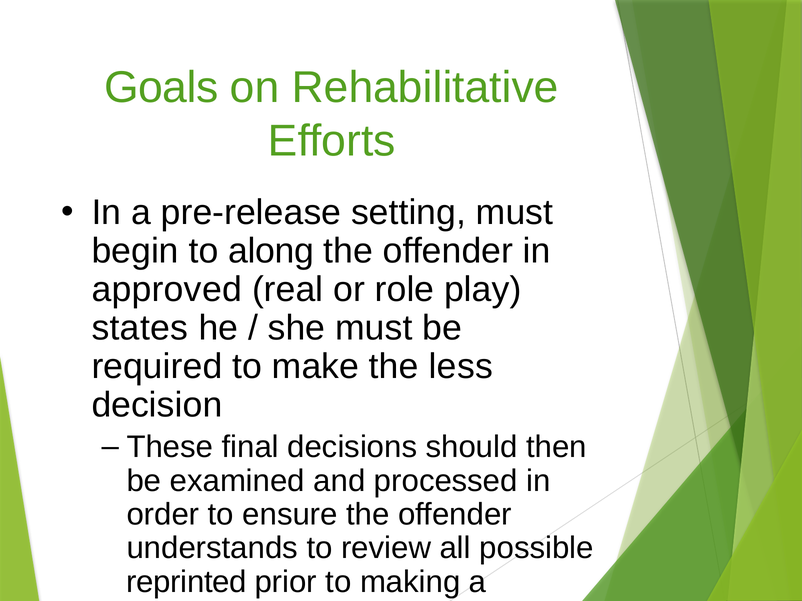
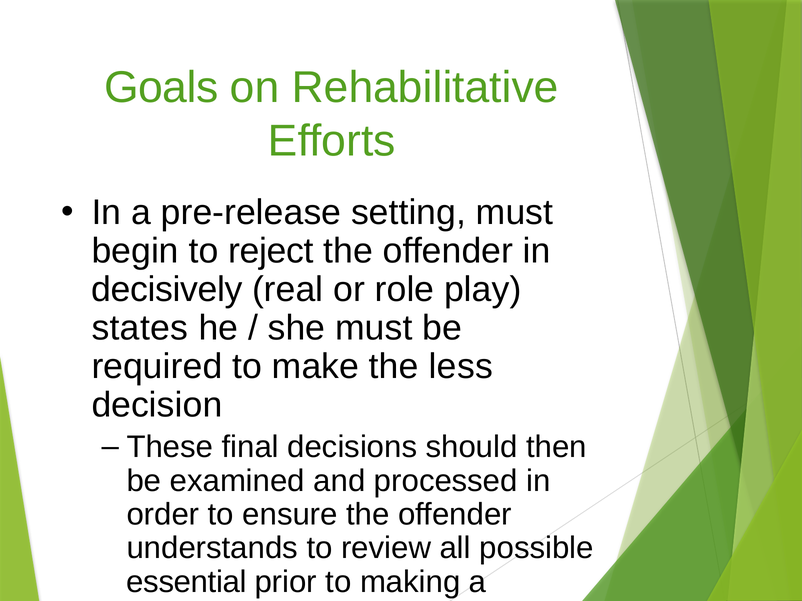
along: along -> reject
approved: approved -> decisively
reprinted: reprinted -> essential
